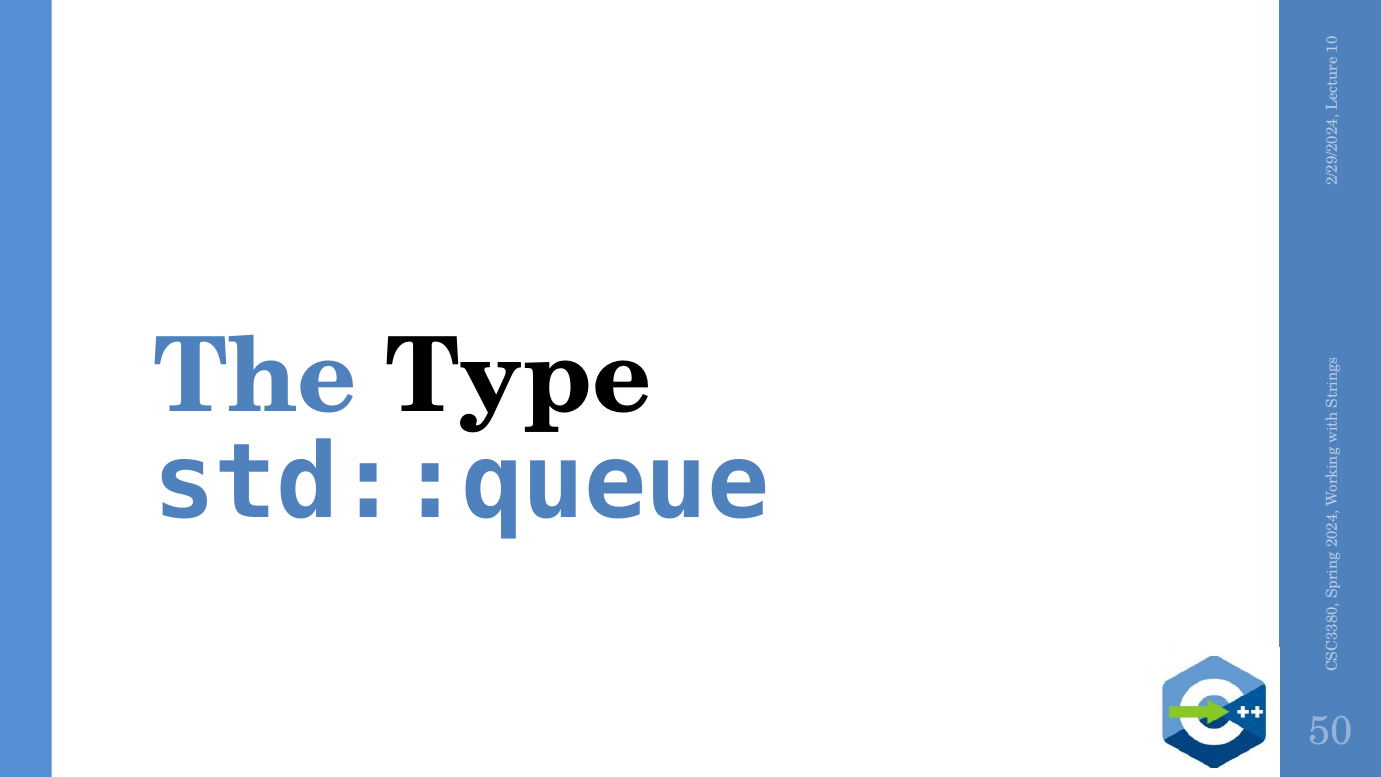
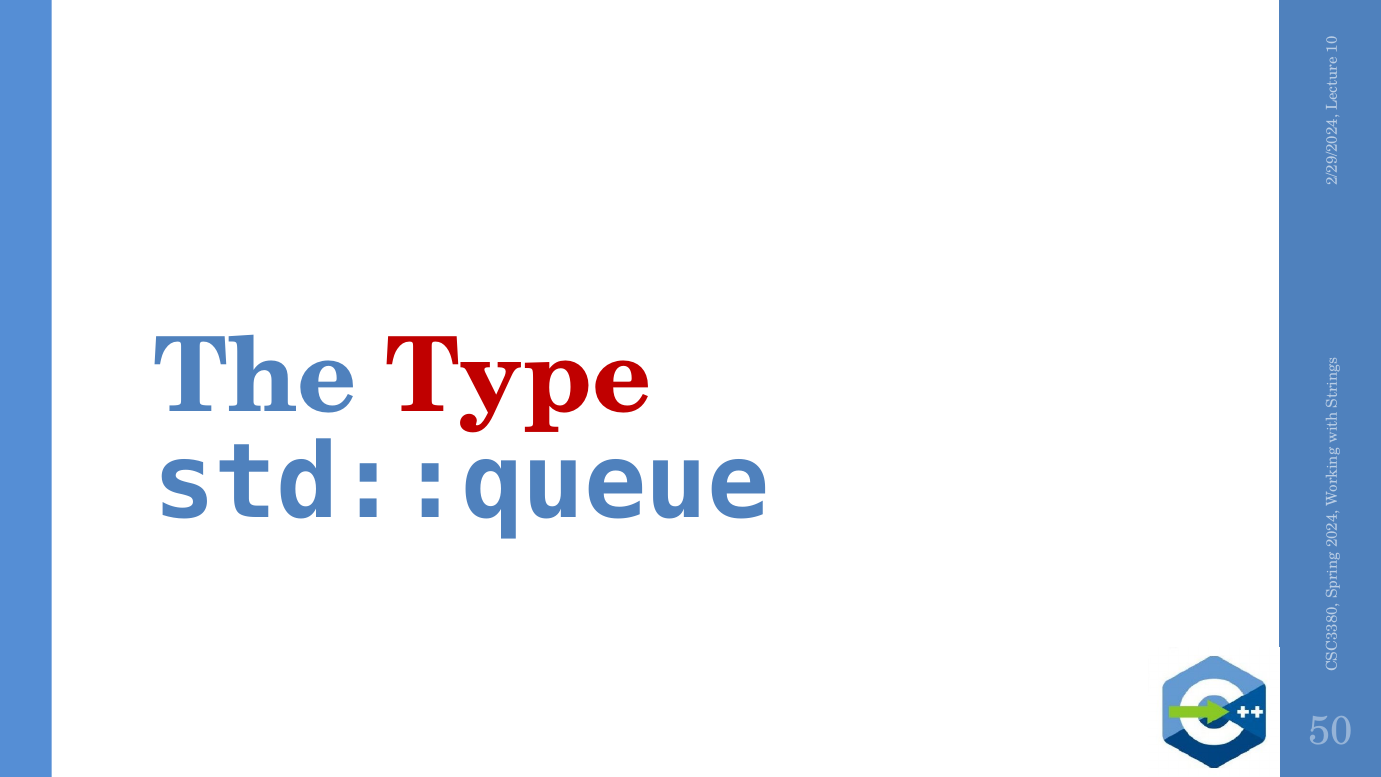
Type colour: black -> red
